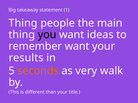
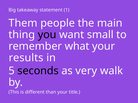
Thing at (23, 23): Thing -> Them
ideas: ideas -> small
remember want: want -> what
seconds colour: orange -> black
